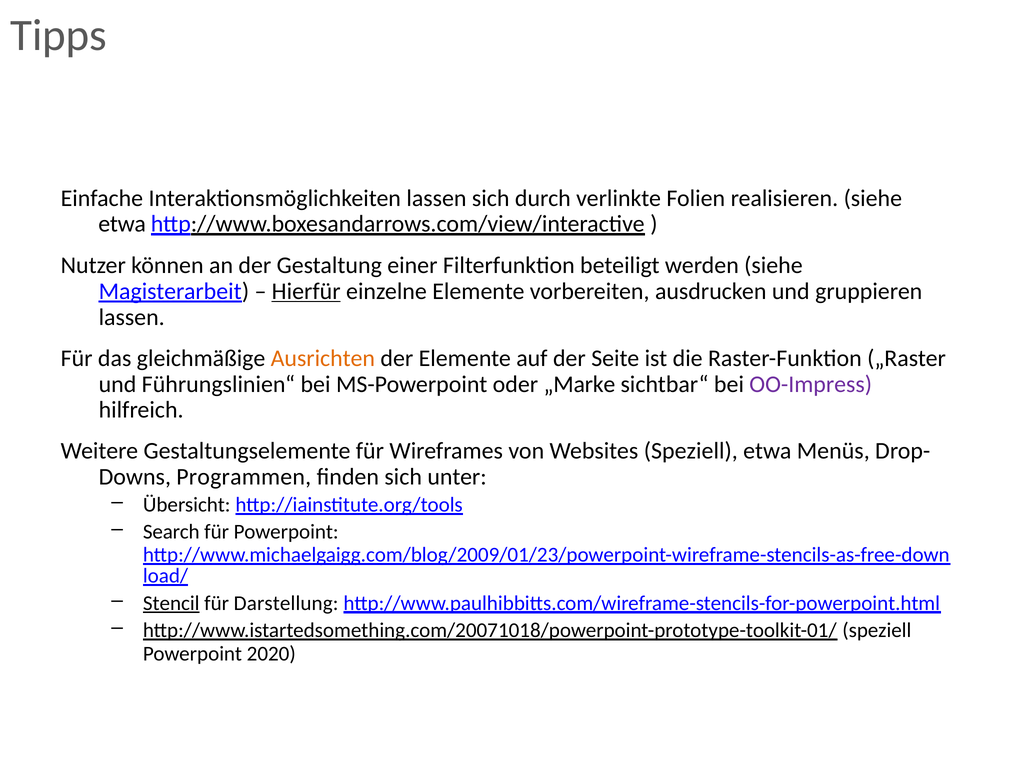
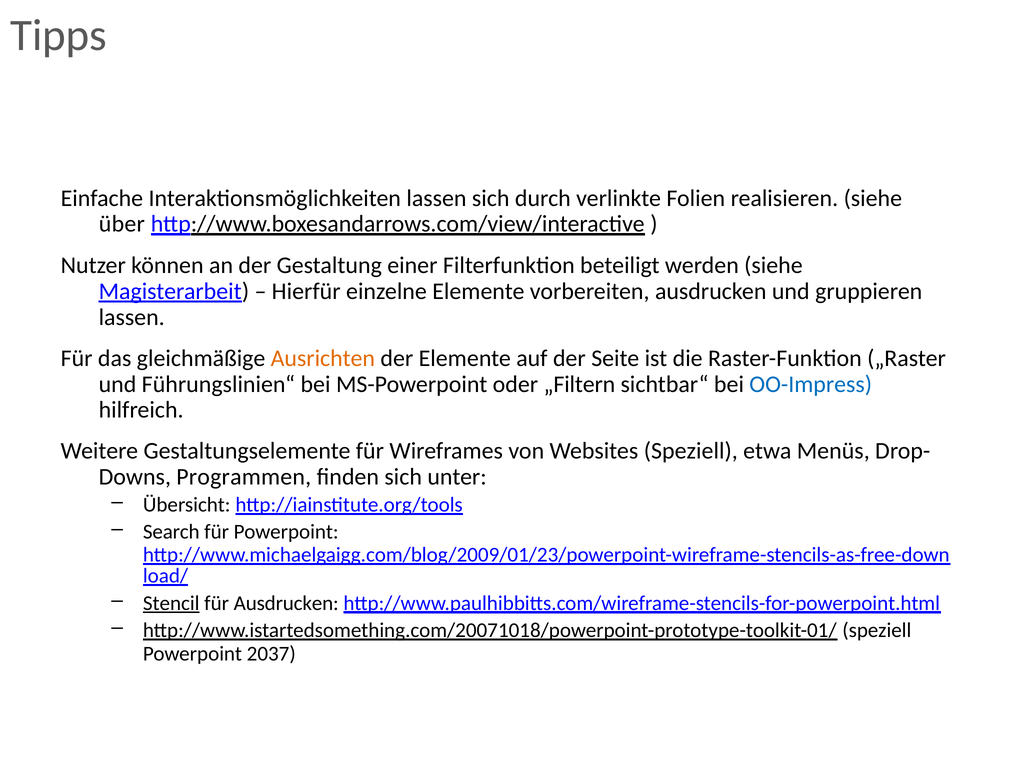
etwa at (122, 224): etwa -> über
Hierfür underline: present -> none
„Marke: „Marke -> „Filtern
OO-Impress colour: purple -> blue
für Darstellung: Darstellung -> Ausdrucken
2020: 2020 -> 2037
